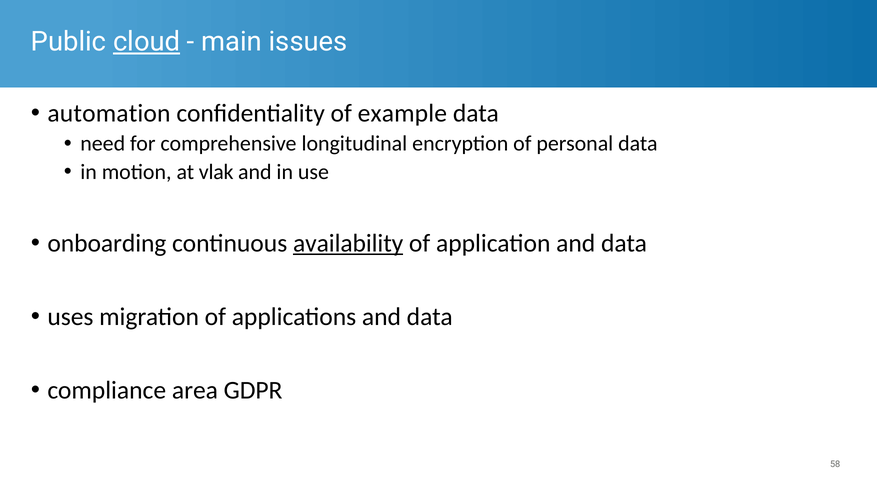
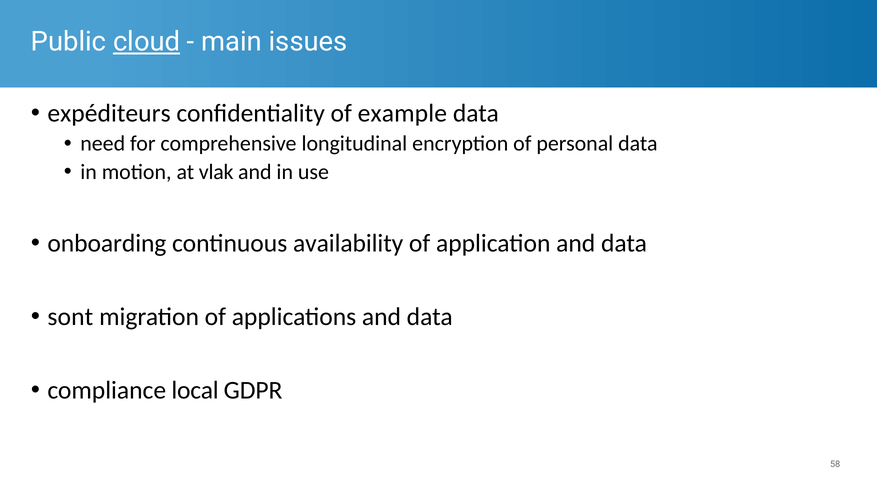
automation: automation -> expéditeurs
availability underline: present -> none
uses: uses -> sont
area: area -> local
